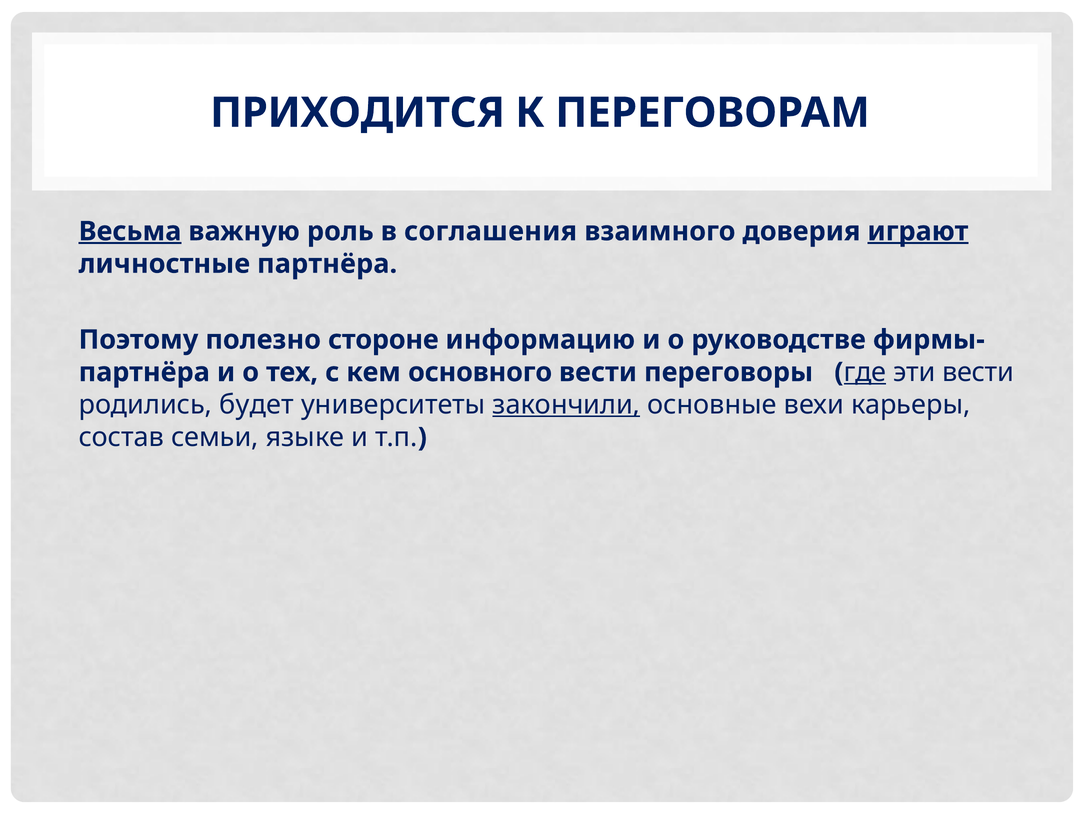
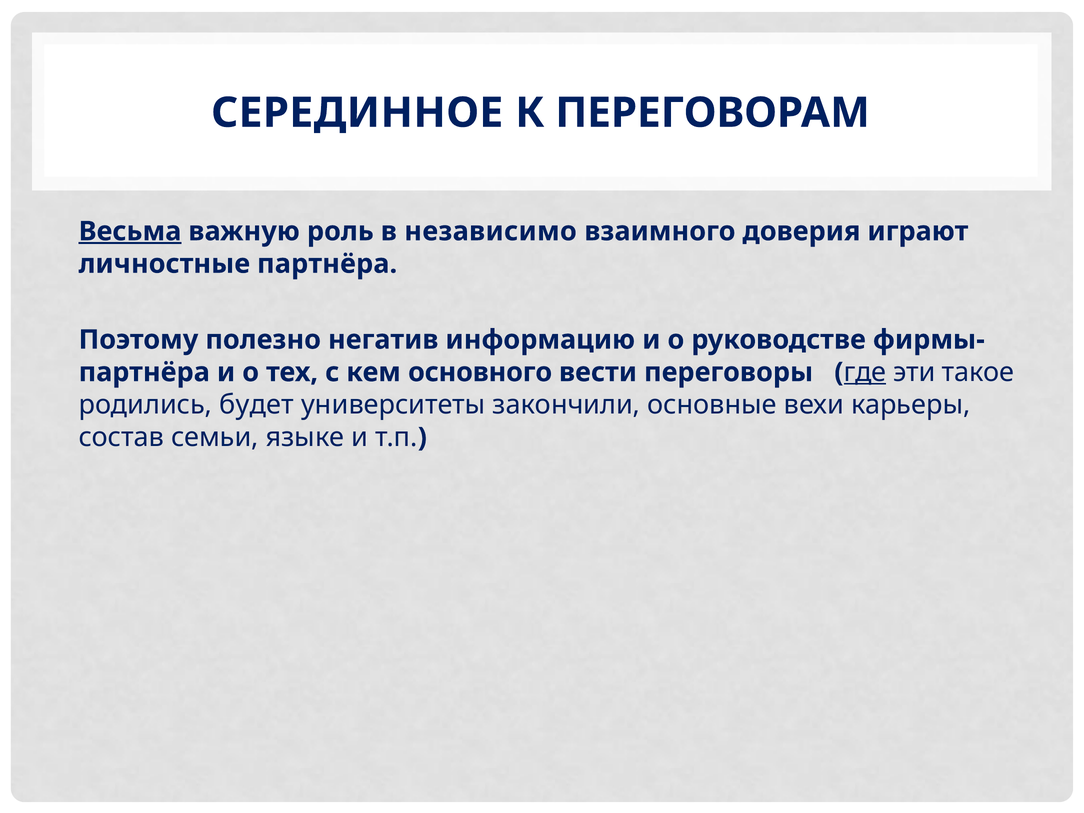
ПРИХОДИТСЯ: ПРИХОДИТСЯ -> СЕРЕДИННОЕ
соглашения: соглашения -> независимо
играют underline: present -> none
стороне: стороне -> негатив
эти вести: вести -> такое
закончили underline: present -> none
